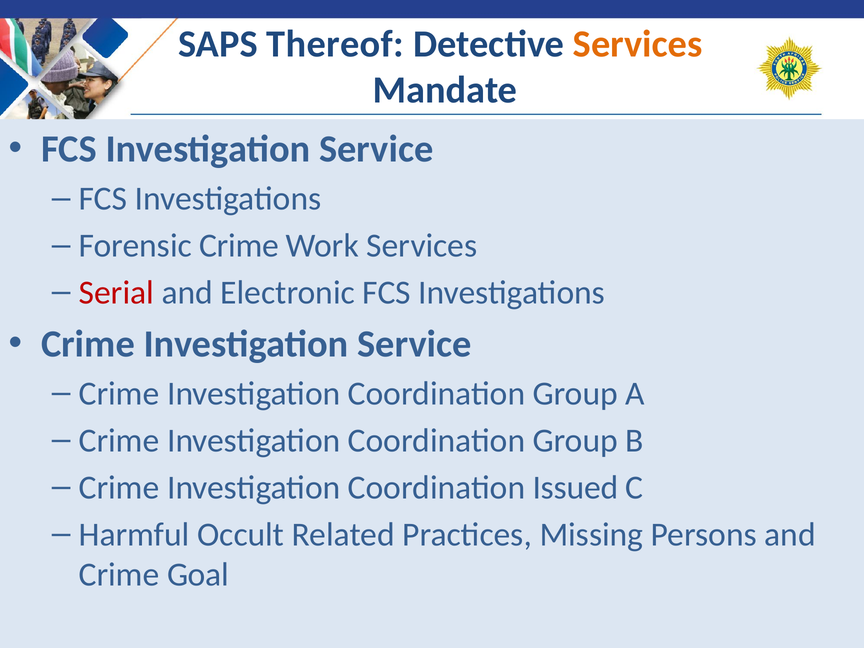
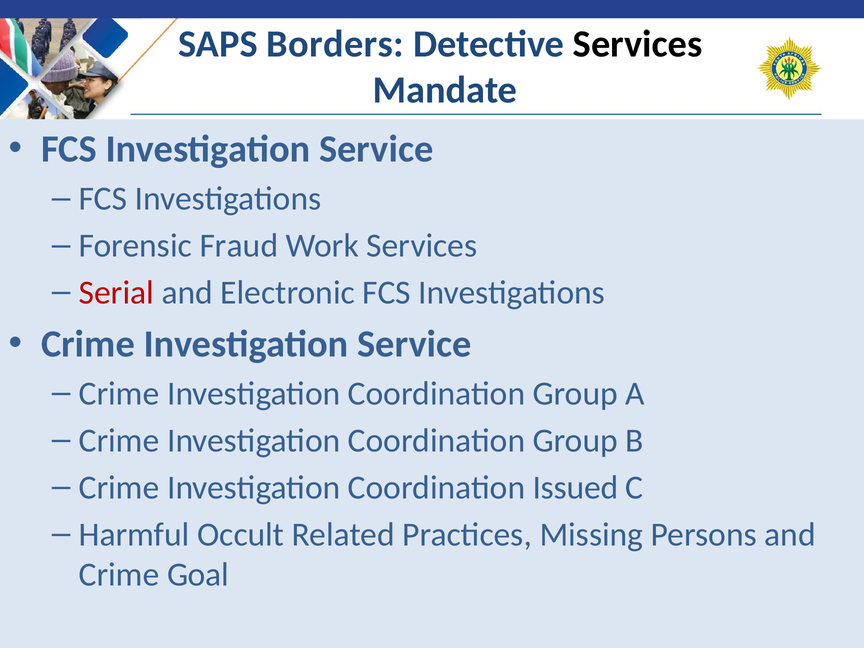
Thereof: Thereof -> Borders
Services at (638, 44) colour: orange -> black
Forensic Crime: Crime -> Fraud
